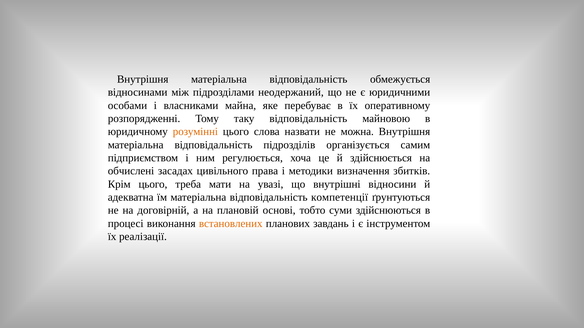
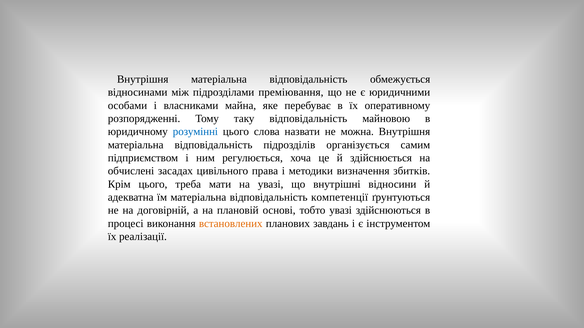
неодержаний: неодержаний -> преміювання
розумінні colour: orange -> blue
тобто суми: суми -> увазі
